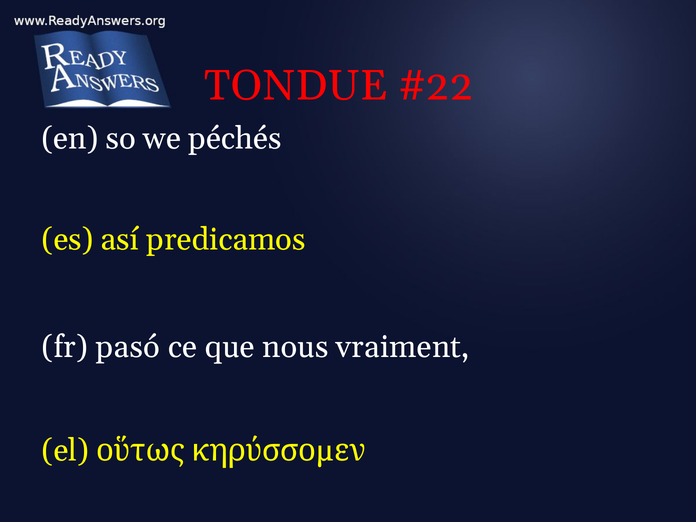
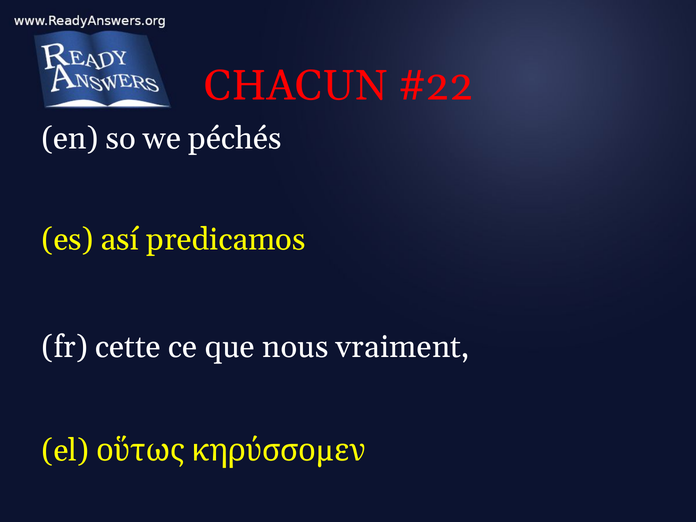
TONDUE: TONDUE -> CHACUN
pasó: pasó -> cette
